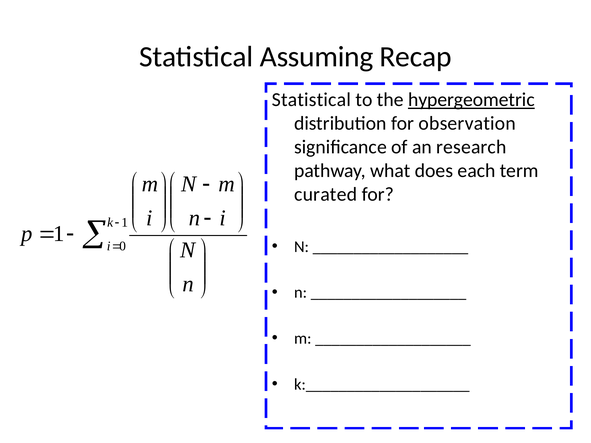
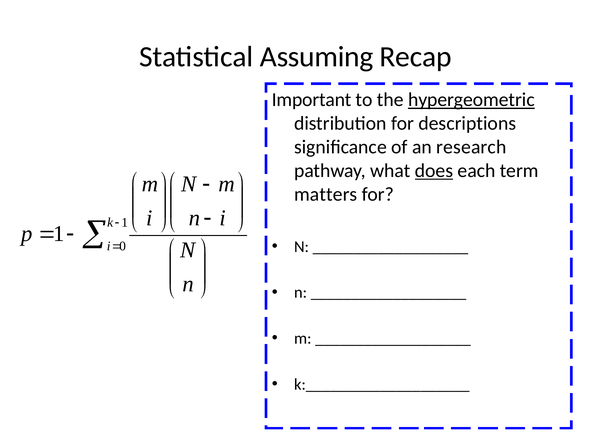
Statistical at (311, 100): Statistical -> Important
observation: observation -> descriptions
does underline: none -> present
curated: curated -> matters
